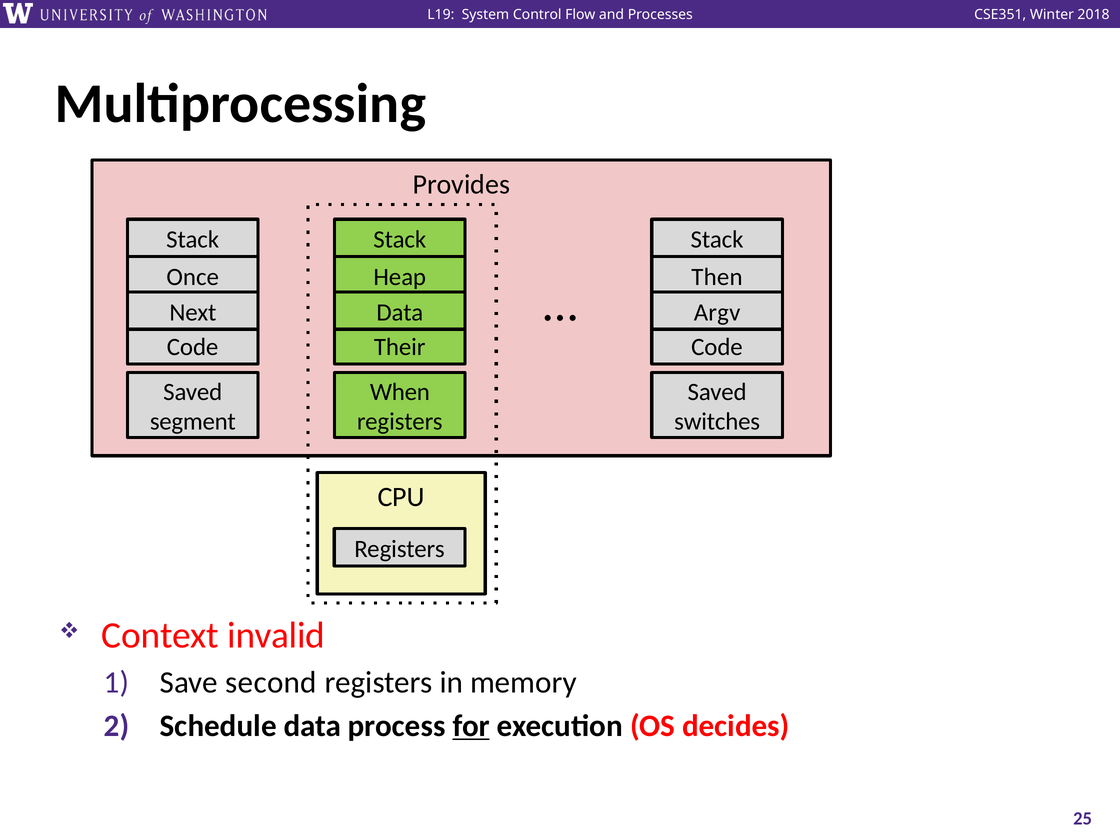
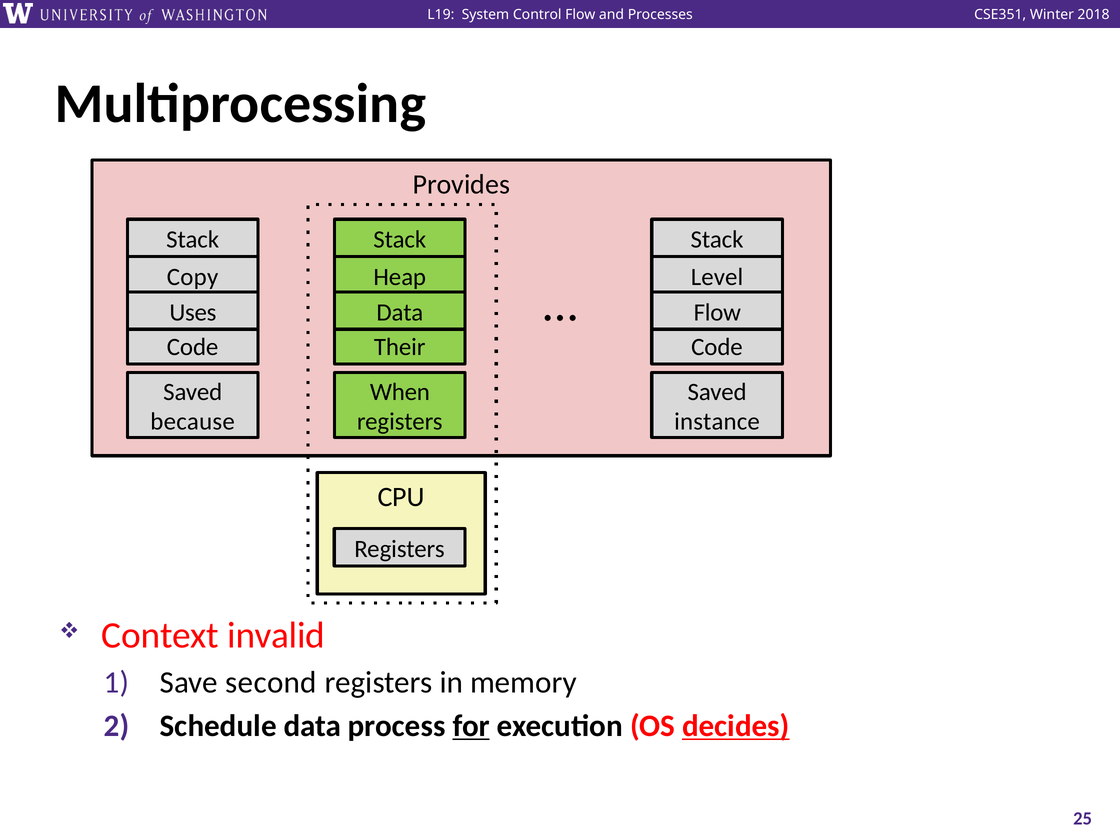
Once: Once -> Copy
Then: Then -> Level
Next: Next -> Uses
Argv at (717, 312): Argv -> Flow
segment: segment -> because
switches: switches -> instance
decides underline: none -> present
